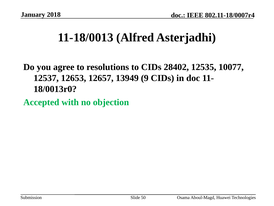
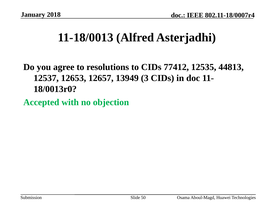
28402: 28402 -> 77412
10077: 10077 -> 44813
9: 9 -> 3
